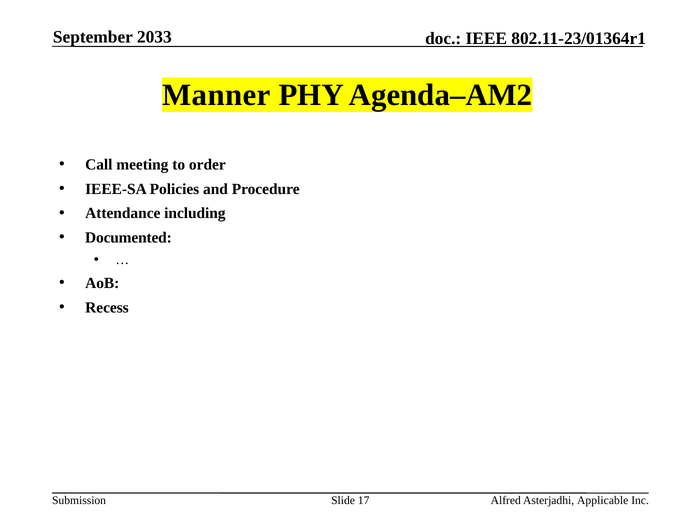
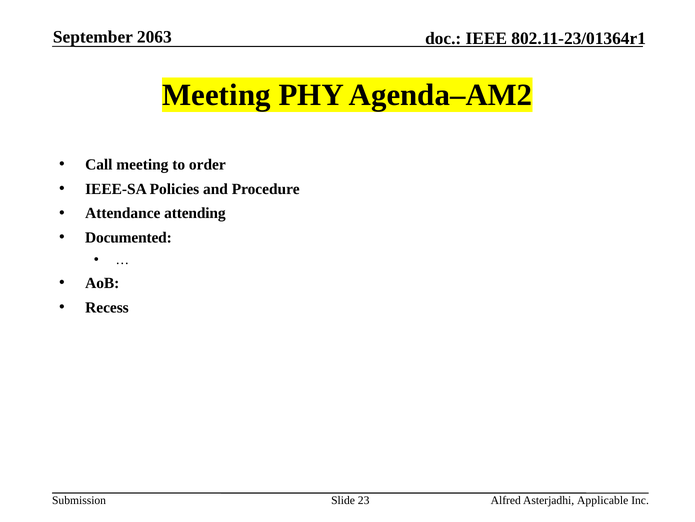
2033: 2033 -> 2063
Manner at (216, 95): Manner -> Meeting
including: including -> attending
17: 17 -> 23
